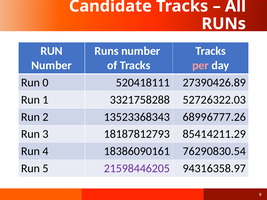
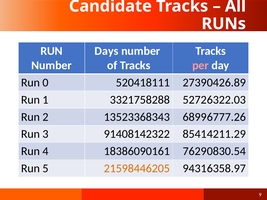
Runs at (107, 51): Runs -> Days
18187812793: 18187812793 -> 91408142322
21598446205 colour: purple -> orange
